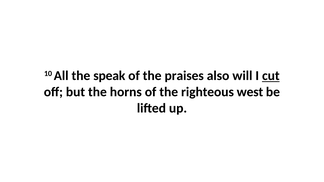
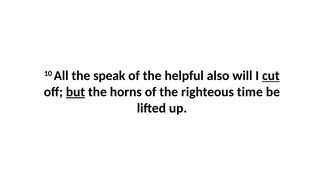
praises: praises -> helpful
but underline: none -> present
west: west -> time
